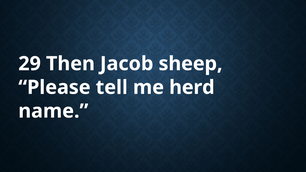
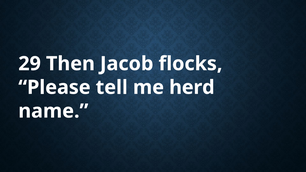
sheep: sheep -> flocks
